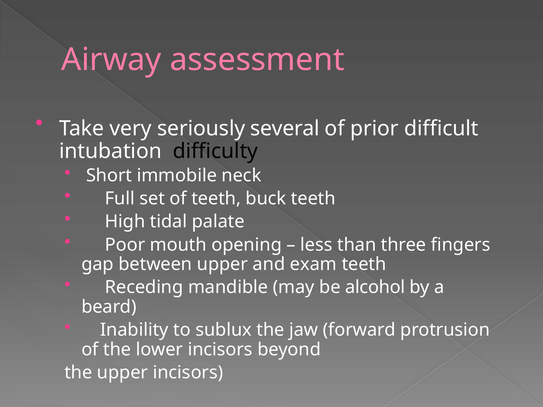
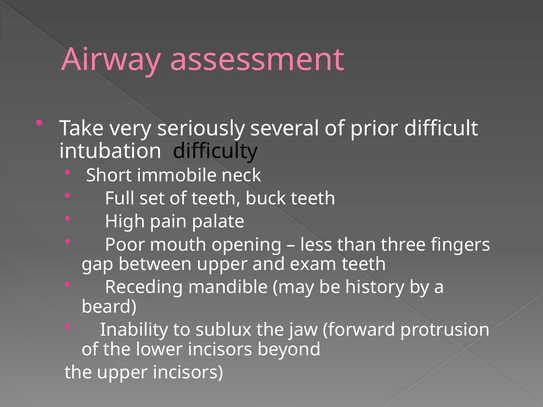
tidal: tidal -> pain
alcohol: alcohol -> history
